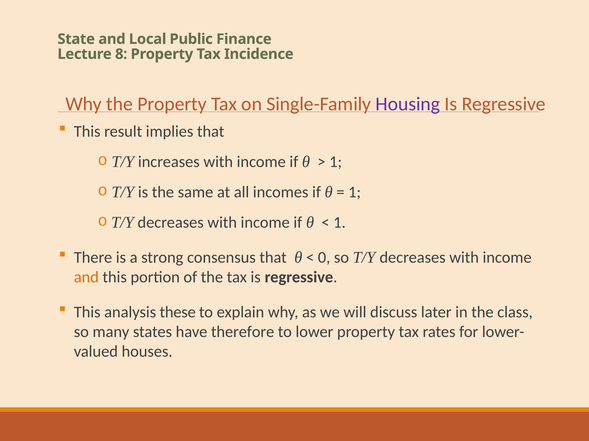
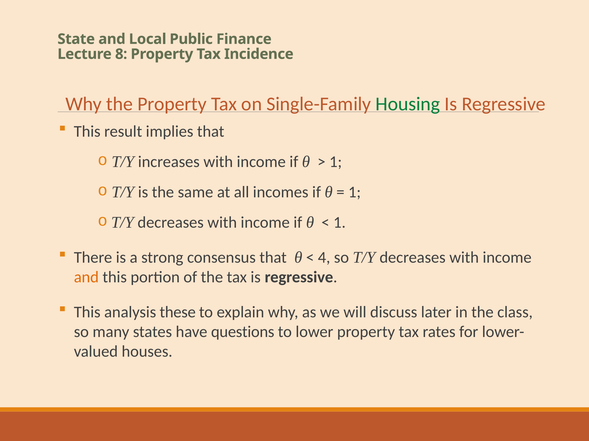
Housing colour: purple -> green
0: 0 -> 4
therefore: therefore -> questions
